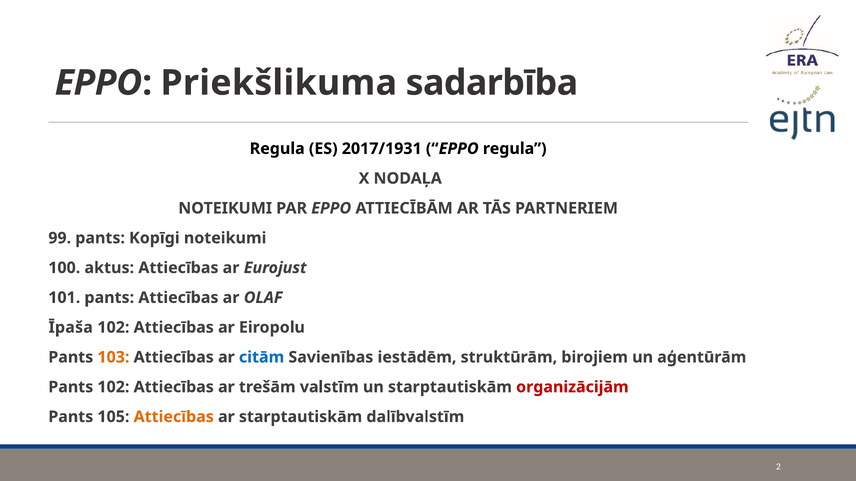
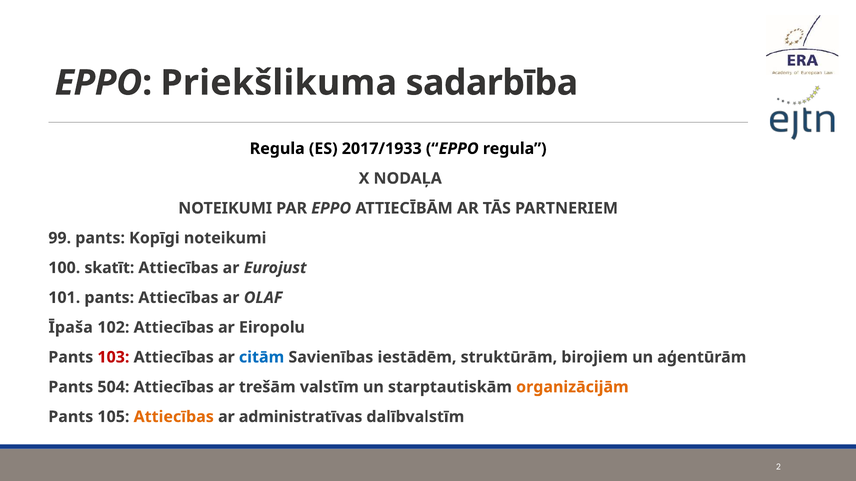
2017/1931: 2017/1931 -> 2017/1933
aktus: aktus -> skatīt
103 colour: orange -> red
Pants 102: 102 -> 504
organizācijām colour: red -> orange
ar starptautiskām: starptautiskām -> administratīvas
